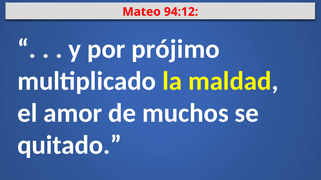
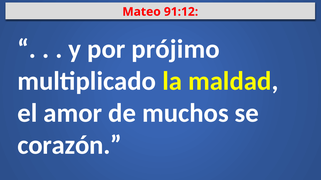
94:12: 94:12 -> 91:12
quitado: quitado -> corazón
